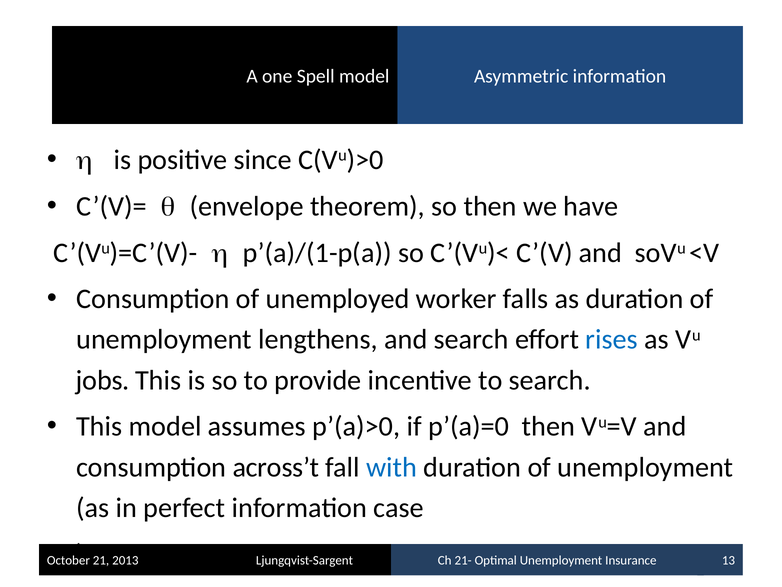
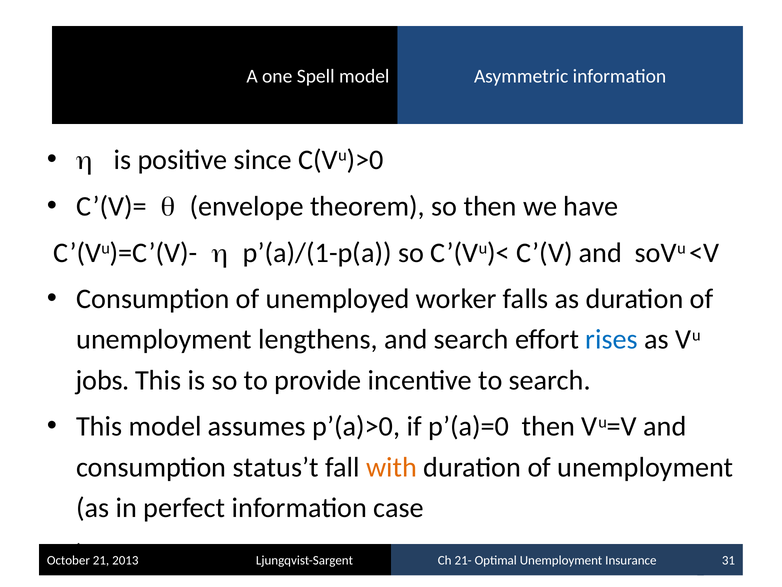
across’t: across’t -> status’t
with colour: blue -> orange
13: 13 -> 31
